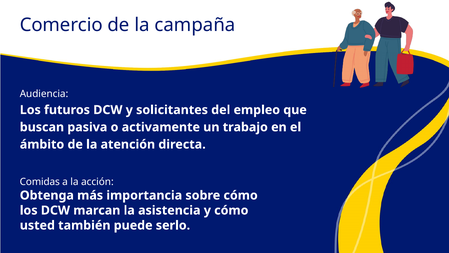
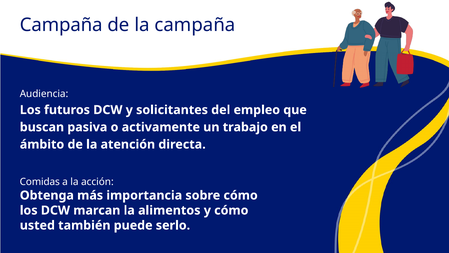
Comercio at (61, 25): Comercio -> Campaña
asistencia: asistencia -> alimentos
